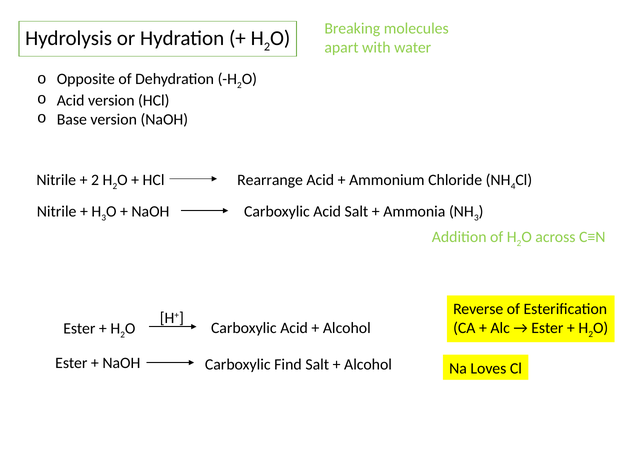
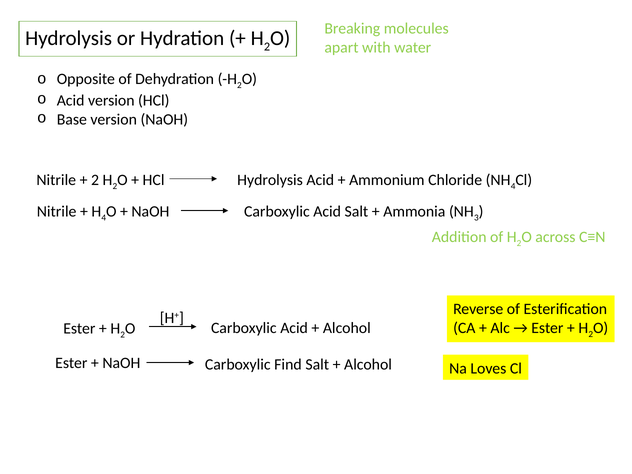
HCl Rearrange: Rearrange -> Hydrolysis
3 at (104, 218): 3 -> 4
